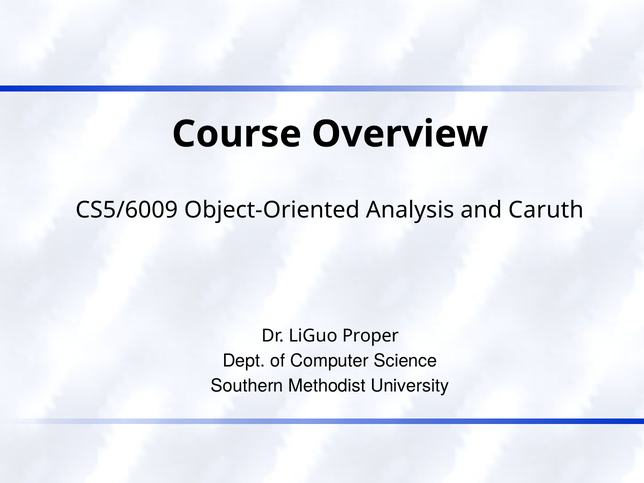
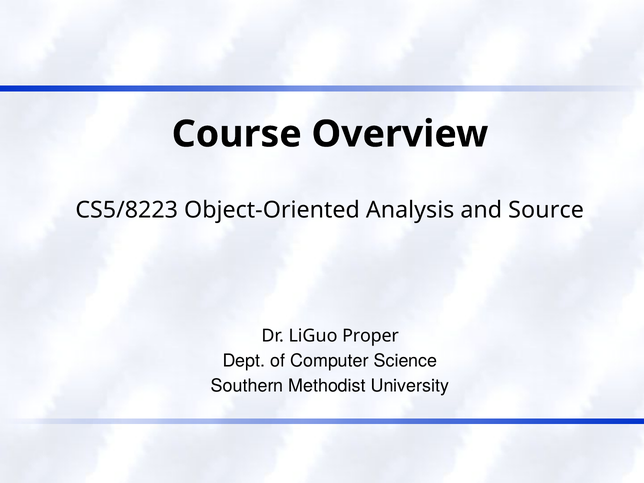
CS5/6009: CS5/6009 -> CS5/8223
Caruth: Caruth -> Source
